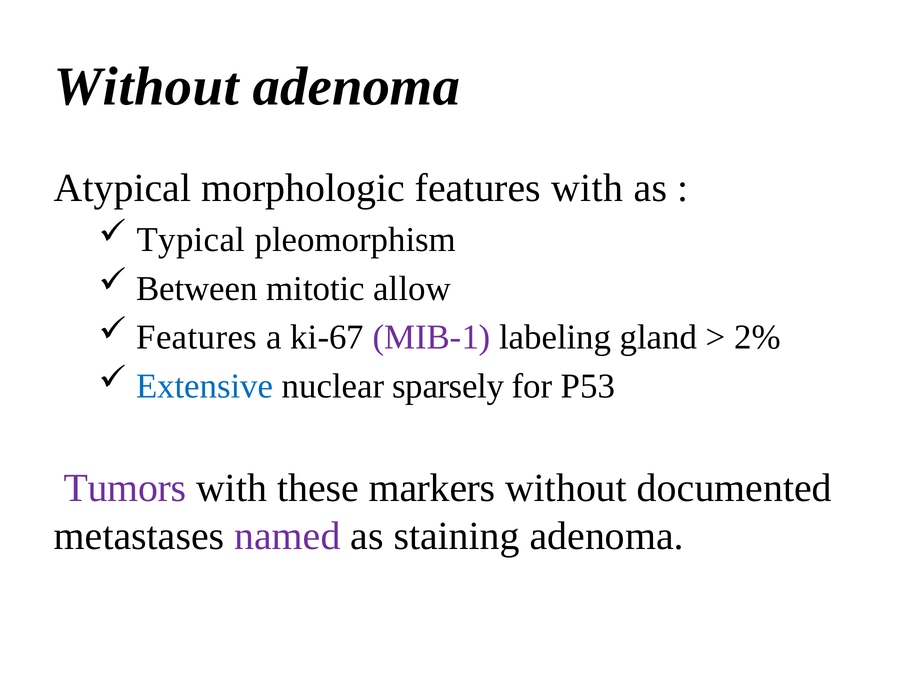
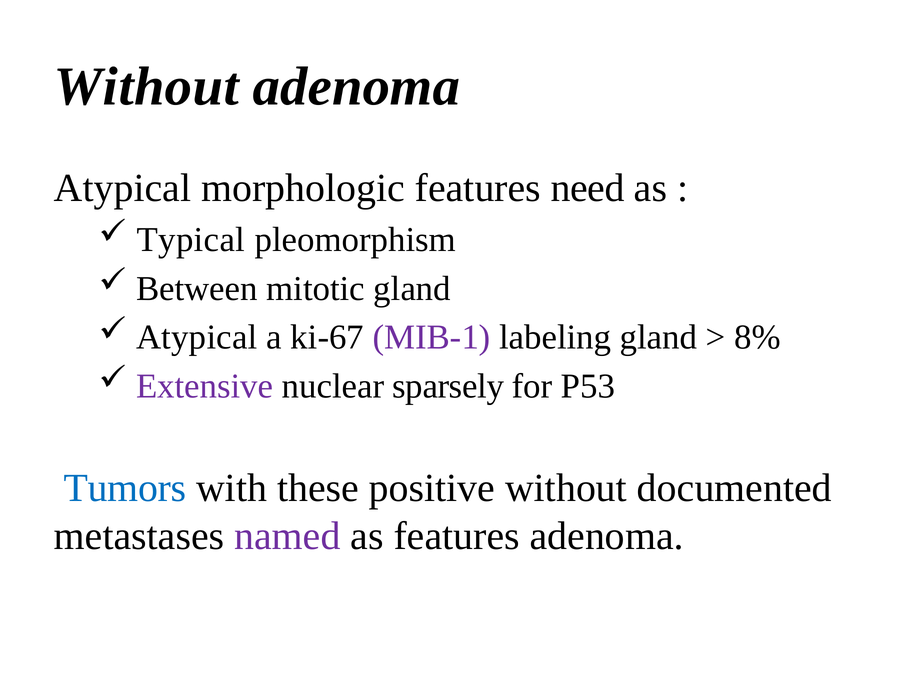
features with: with -> need
mitotic allow: allow -> gland
Features at (197, 337): Features -> Atypical
2%: 2% -> 8%
Extensive colour: blue -> purple
Tumors colour: purple -> blue
markers: markers -> positive
as staining: staining -> features
